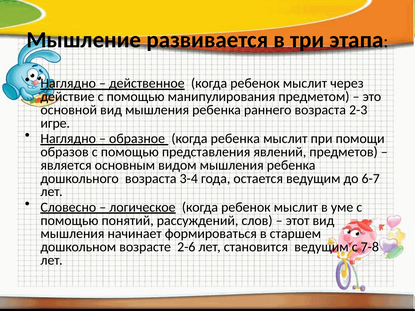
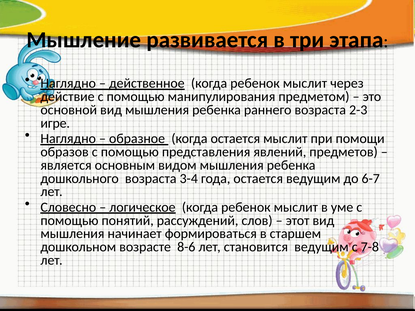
когда ребенка: ребенка -> остается
2-6: 2-6 -> 8-6
